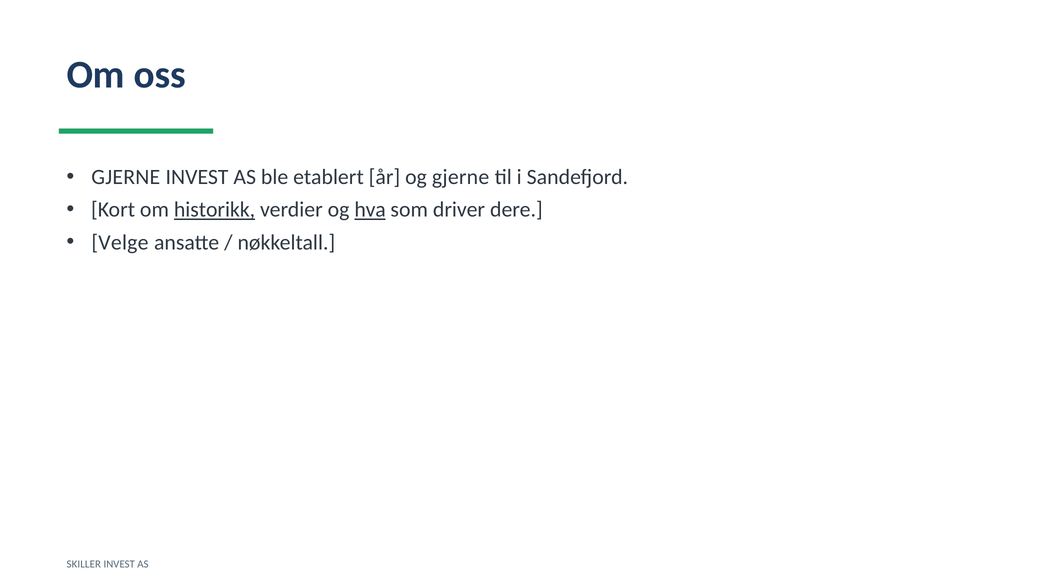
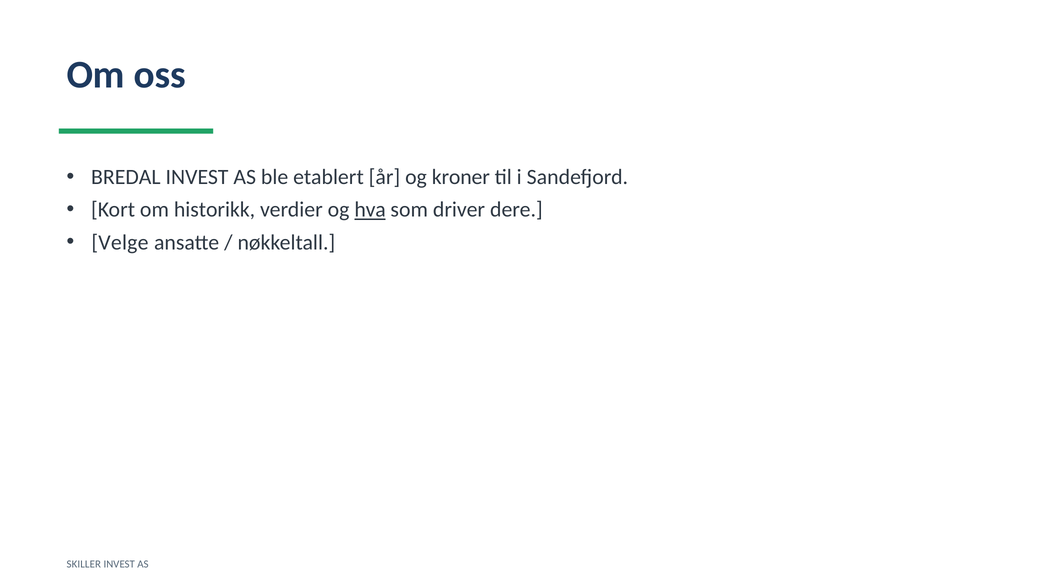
GJERNE at (126, 177): GJERNE -> BREDAL
og gjerne: gjerne -> kroner
historikk underline: present -> none
